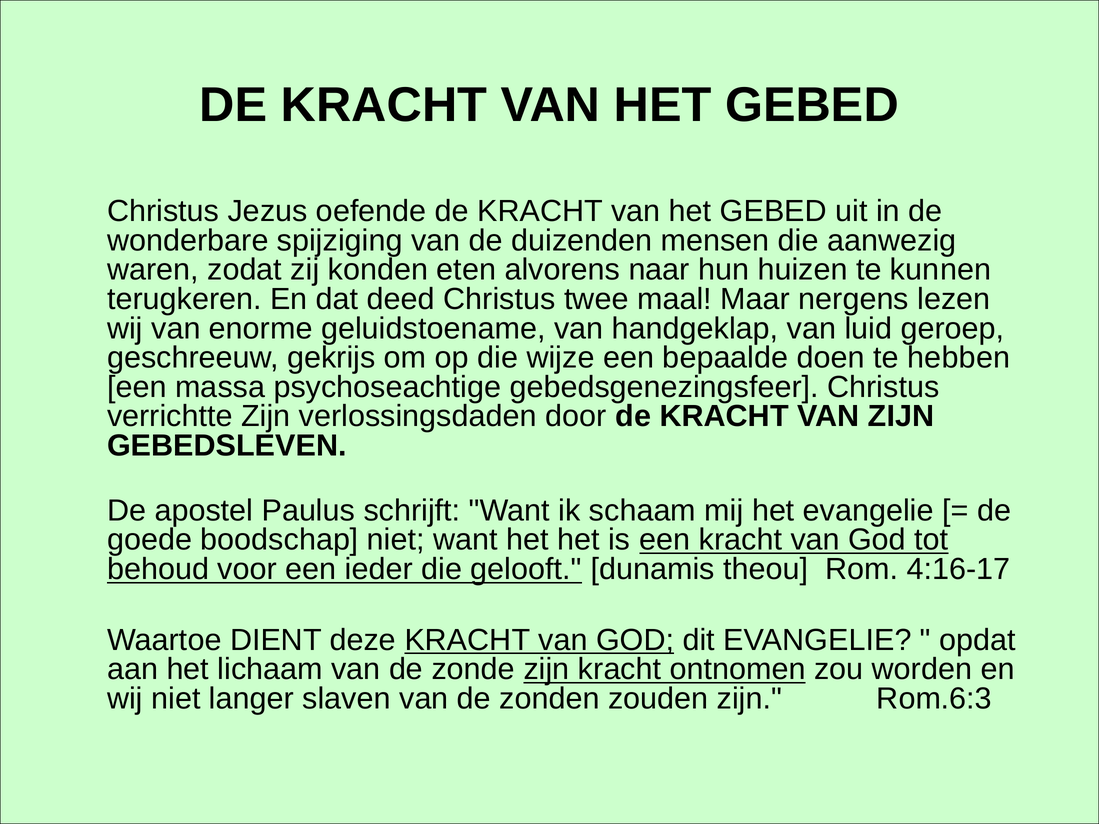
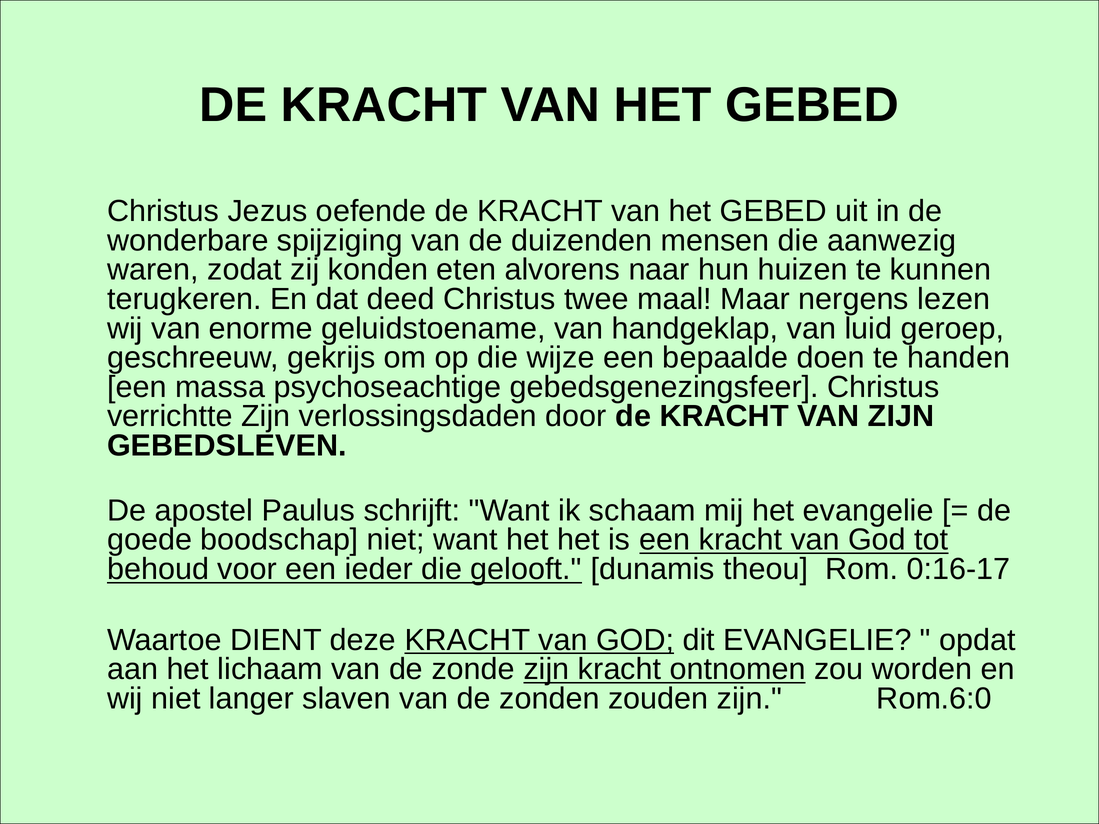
hebben: hebben -> handen
4:16-17: 4:16-17 -> 0:16-17
Rom.6:3: Rom.6:3 -> Rom.6:0
